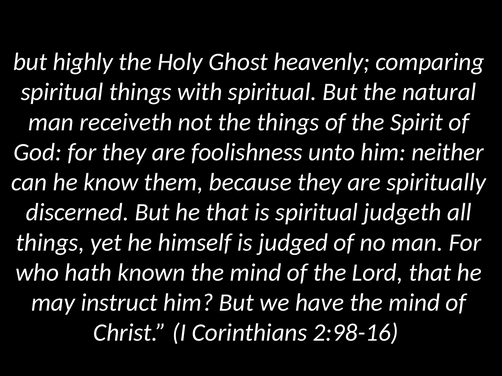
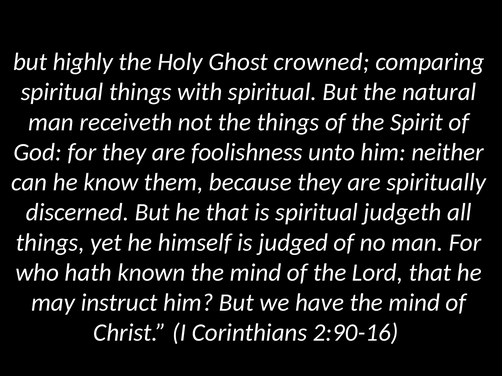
heavenly: heavenly -> crowned
2:98-16: 2:98-16 -> 2:90-16
